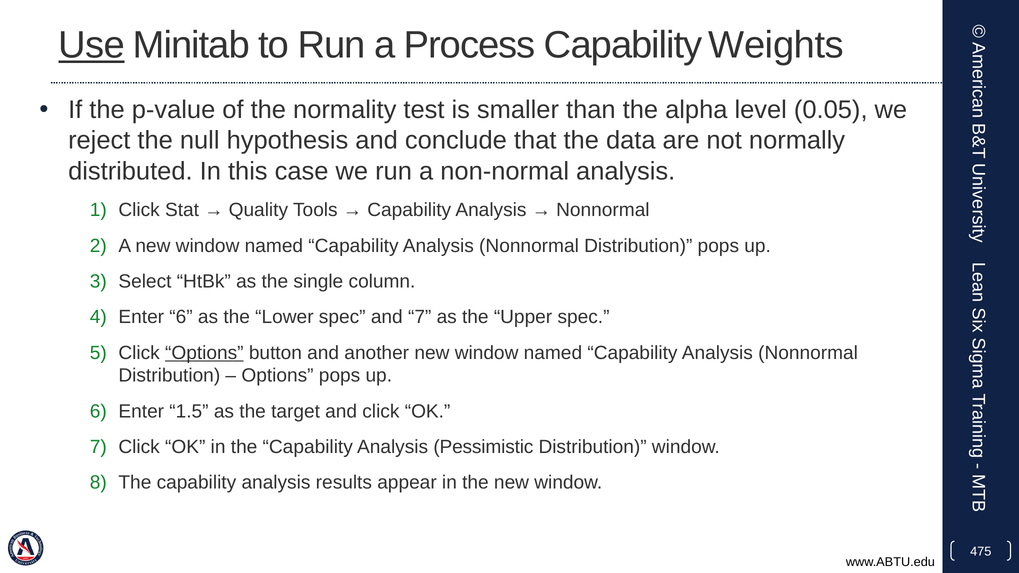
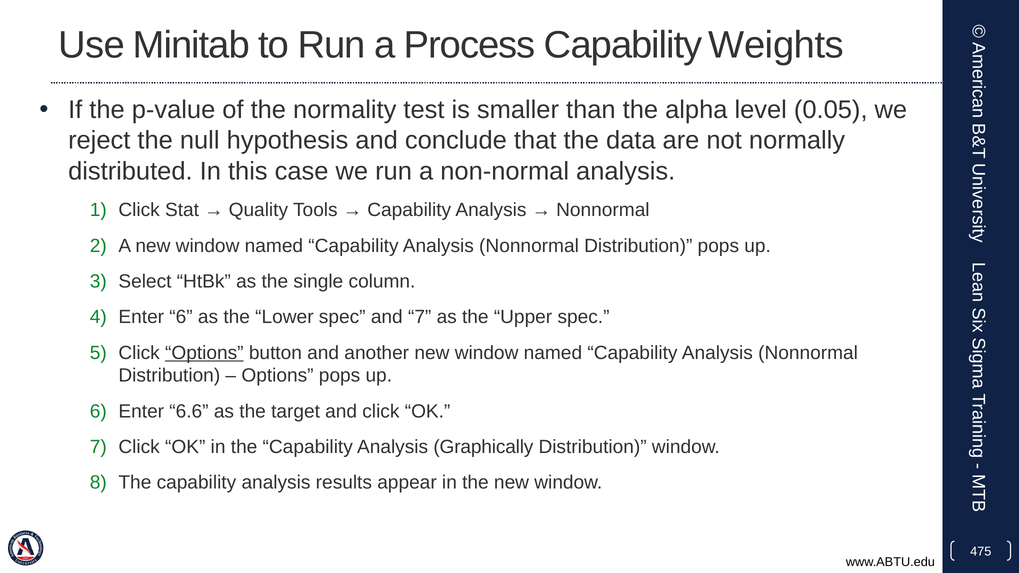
Use underline: present -> none
1.5: 1.5 -> 6.6
Pessimistic: Pessimistic -> Graphically
